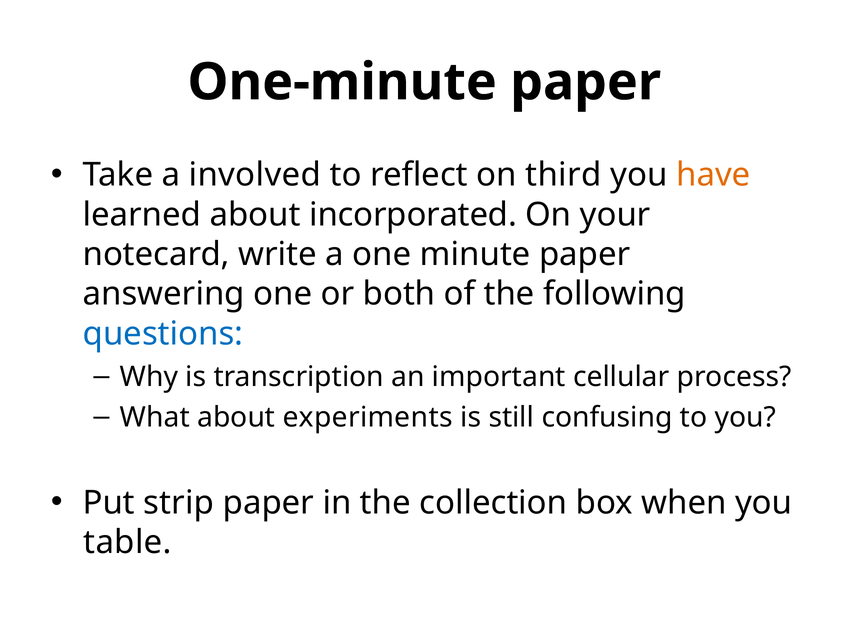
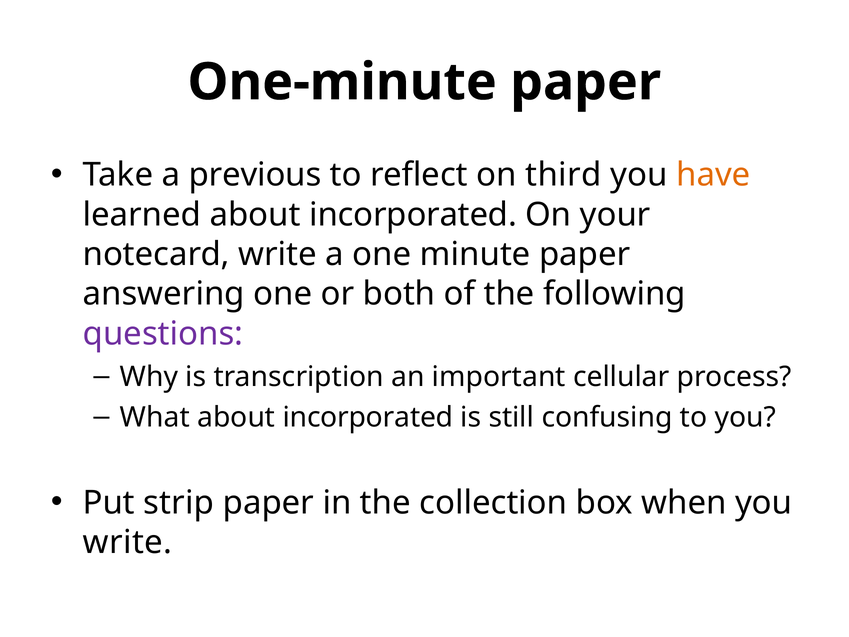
involved: involved -> previous
questions colour: blue -> purple
What about experiments: experiments -> incorporated
table at (128, 542): table -> write
